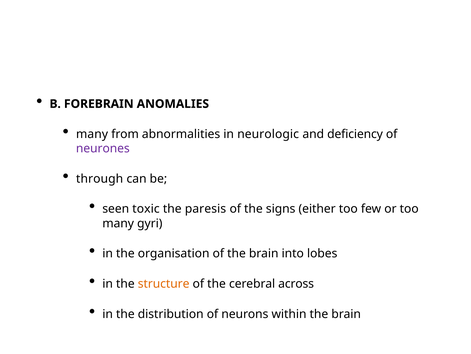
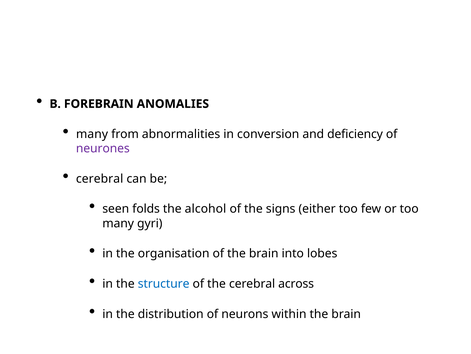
neurologic: neurologic -> conversion
through at (100, 178): through -> cerebral
toxic: toxic -> folds
paresis: paresis -> alcohol
structure colour: orange -> blue
